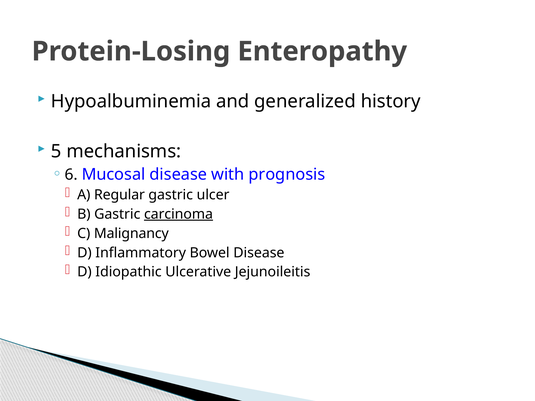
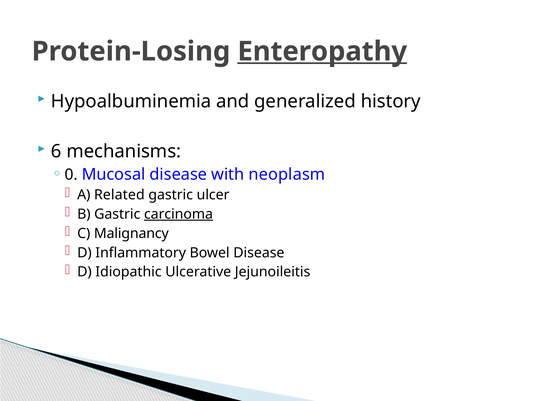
Enteropathy underline: none -> present
5: 5 -> 6
6: 6 -> 0
prognosis: prognosis -> neoplasm
Regular: Regular -> Related
